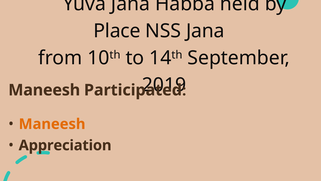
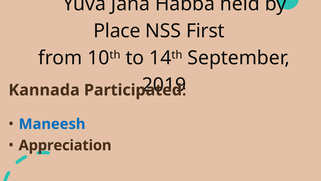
NSS Jana: Jana -> First
Maneesh at (44, 90): Maneesh -> Kannada
Maneesh at (52, 124) colour: orange -> blue
